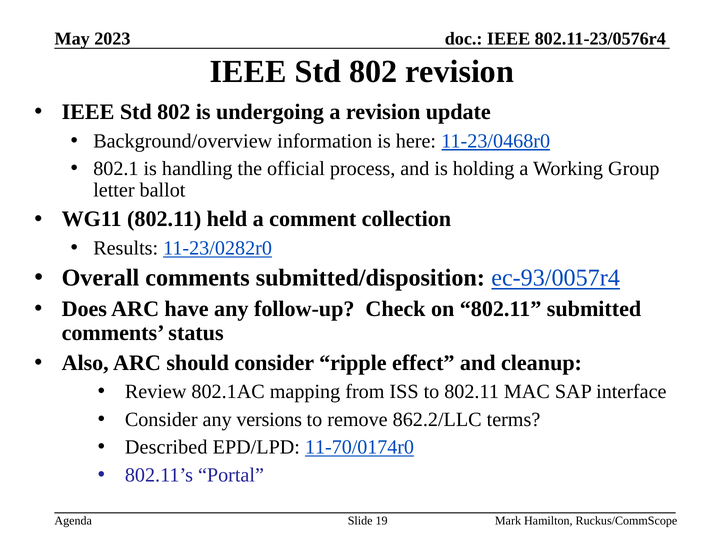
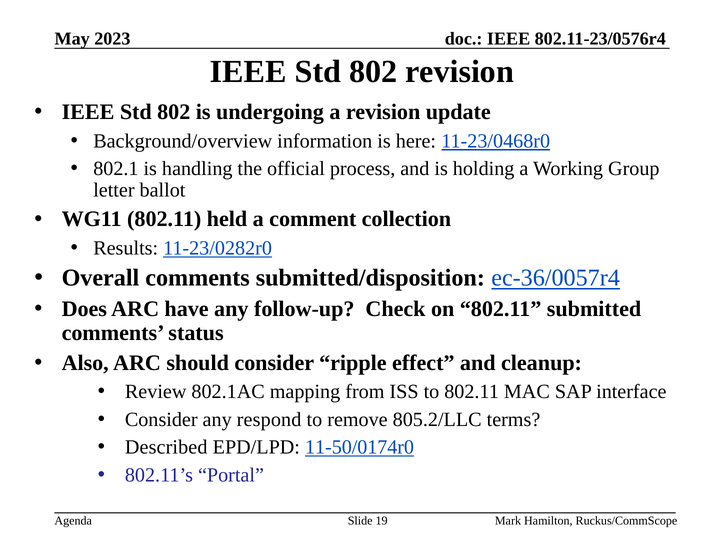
ec-93/0057r4: ec-93/0057r4 -> ec-36/0057r4
versions: versions -> respond
862.2/LLC: 862.2/LLC -> 805.2/LLC
11-70/0174r0: 11-70/0174r0 -> 11-50/0174r0
